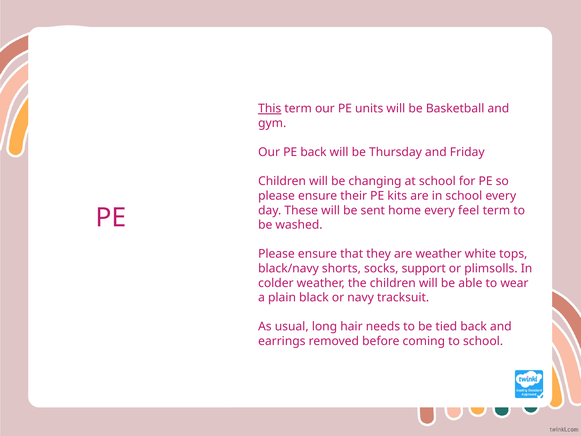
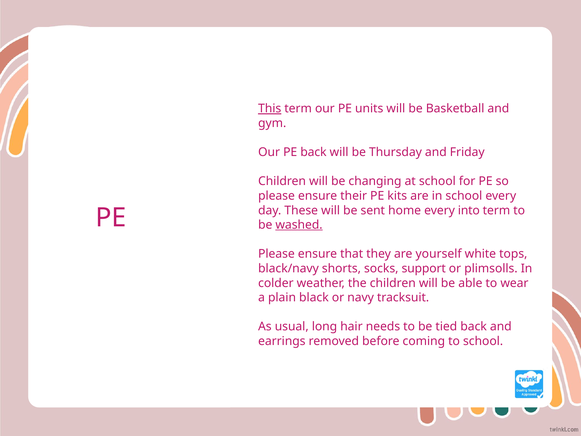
feel: feel -> into
washed underline: none -> present
are weather: weather -> yourself
